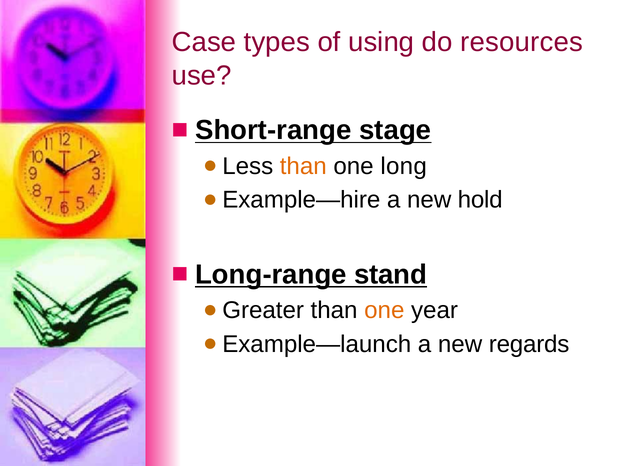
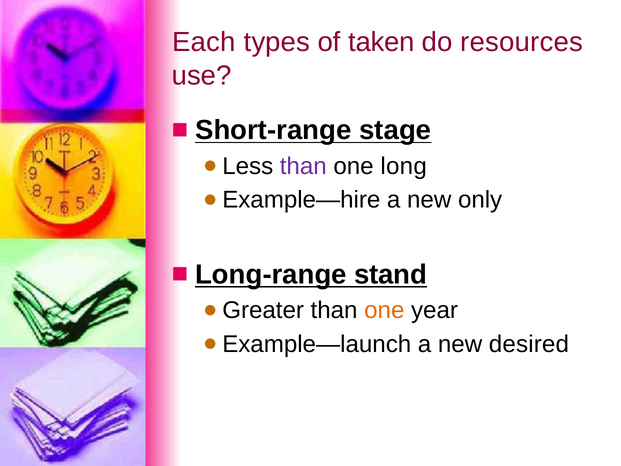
Case: Case -> Each
using: using -> taken
than at (303, 166) colour: orange -> purple
hold: hold -> only
regards: regards -> desired
